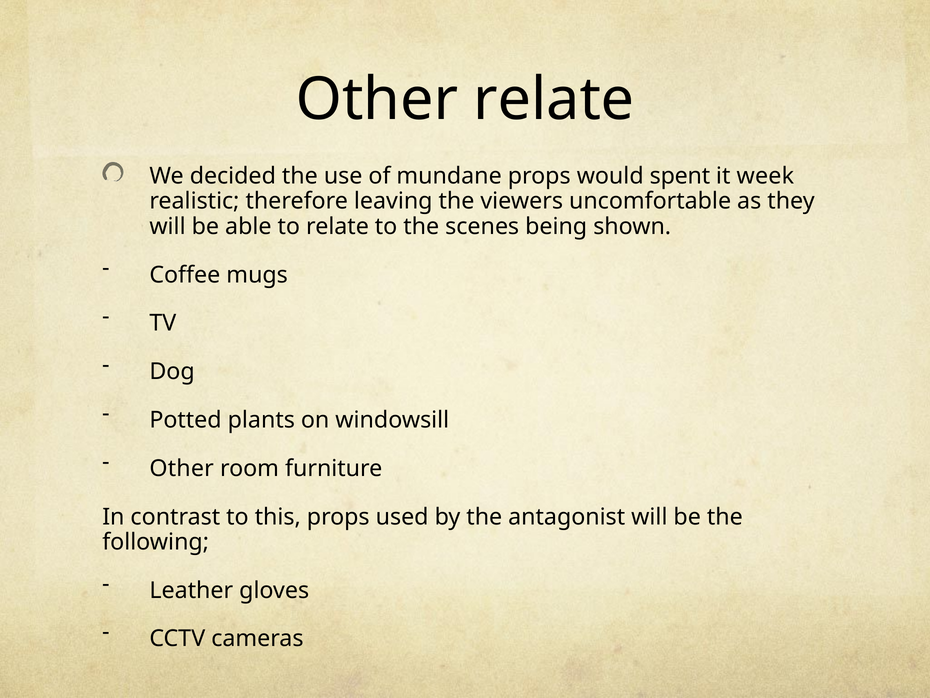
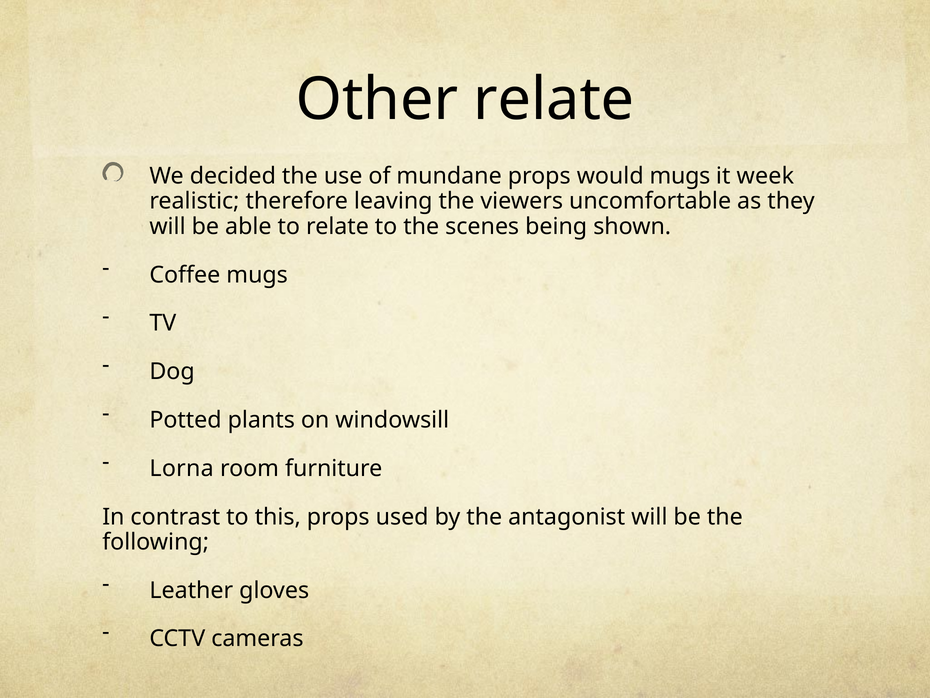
would spent: spent -> mugs
Other at (182, 468): Other -> Lorna
